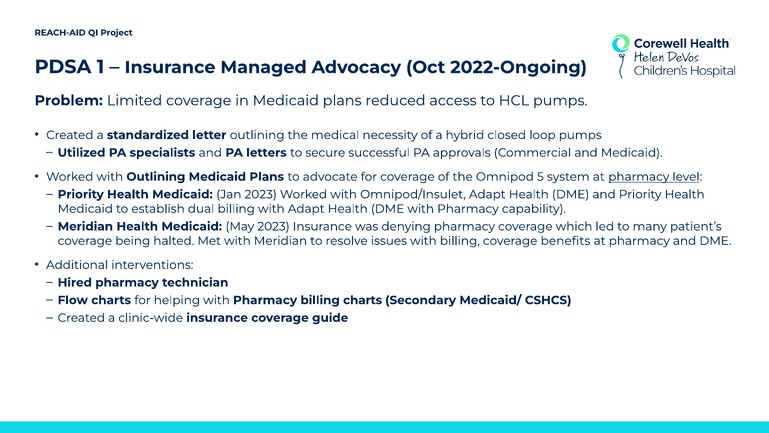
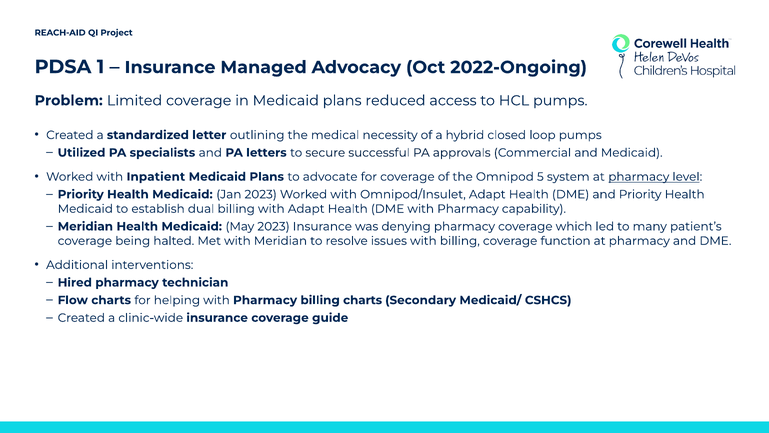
with Outlining: Outlining -> Inpatient
benefits: benefits -> function
